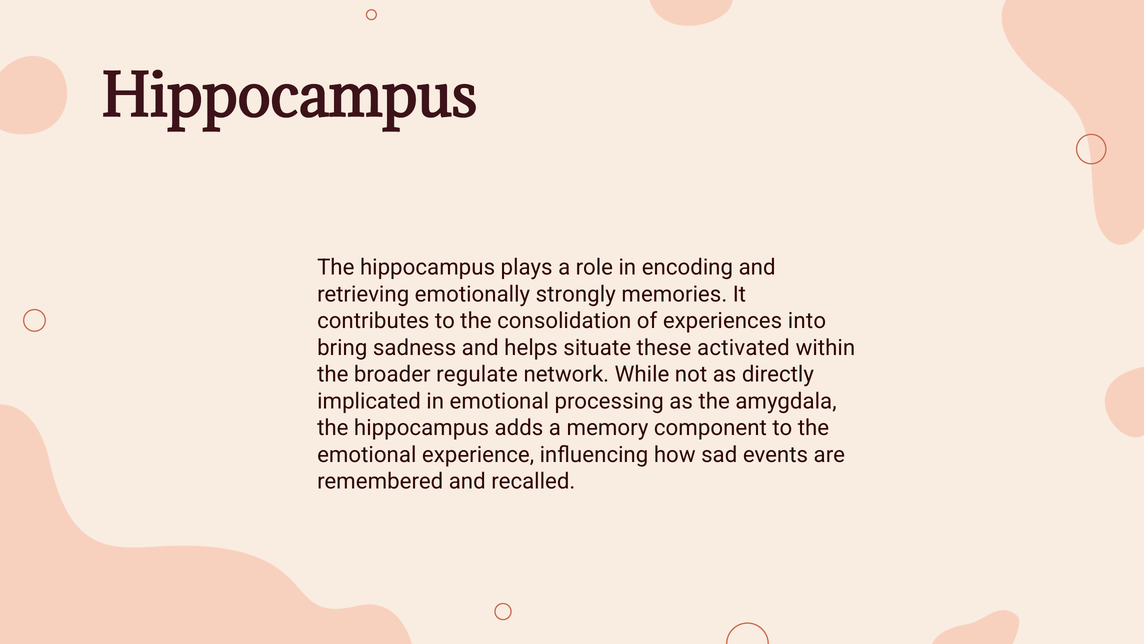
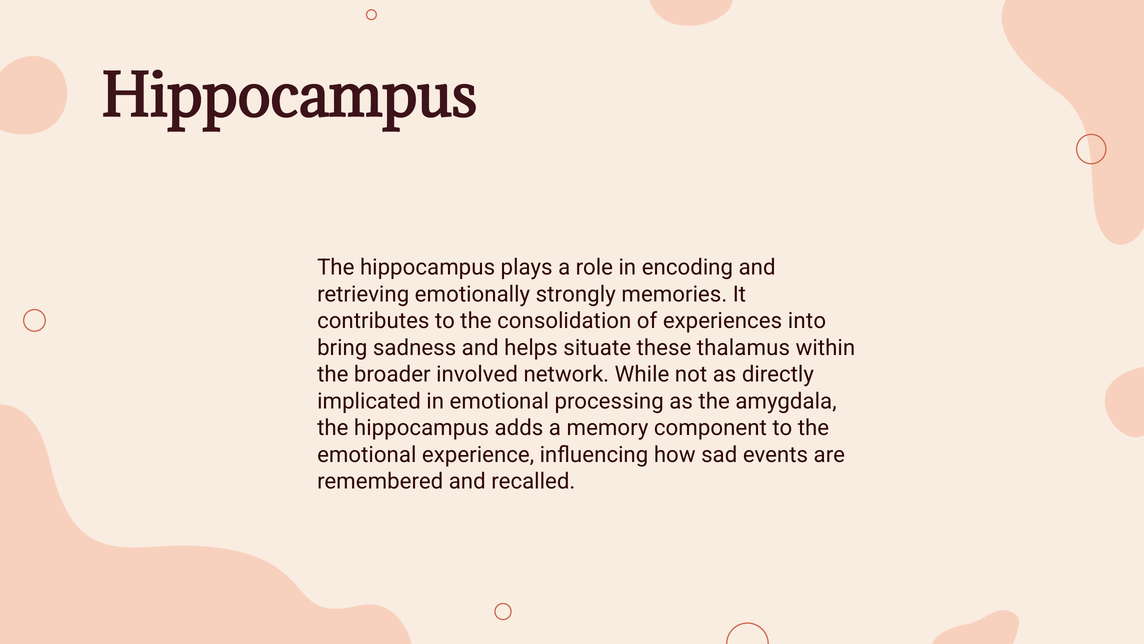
activated: activated -> thalamus
regulate: regulate -> involved
